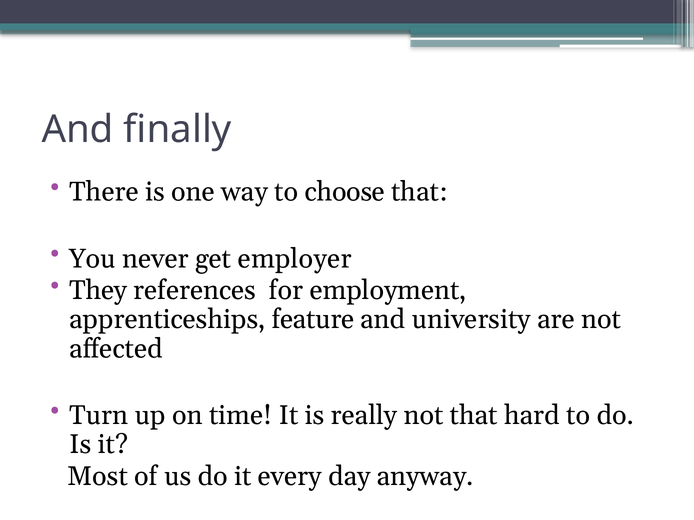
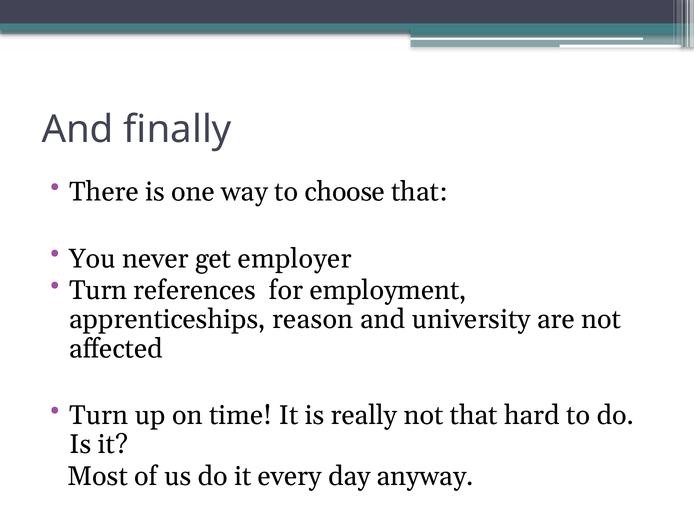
They at (98, 291): They -> Turn
feature: feature -> reason
